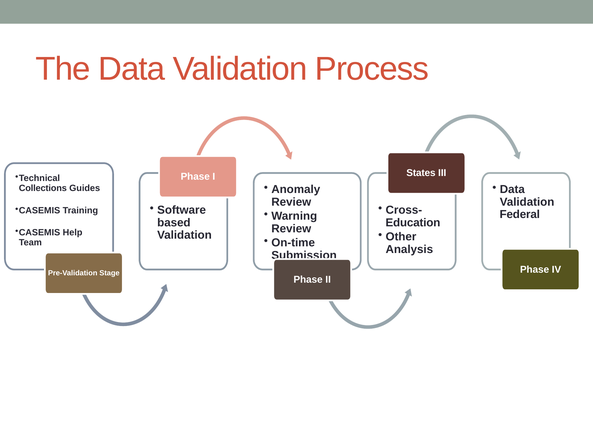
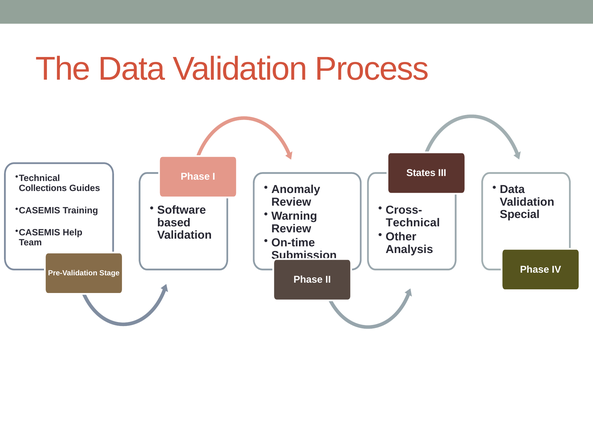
Federal: Federal -> Special
Education at (413, 222): Education -> Technical
